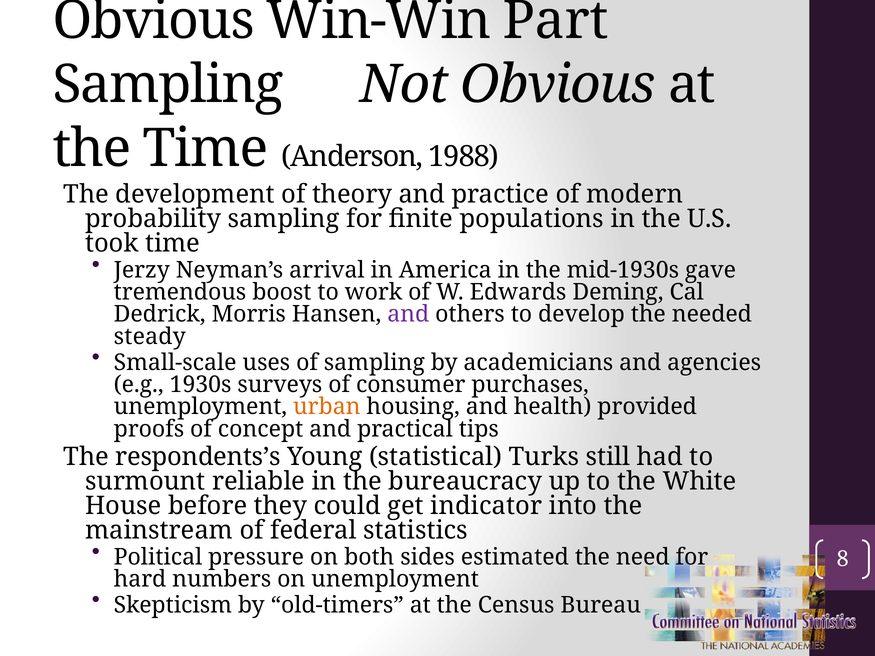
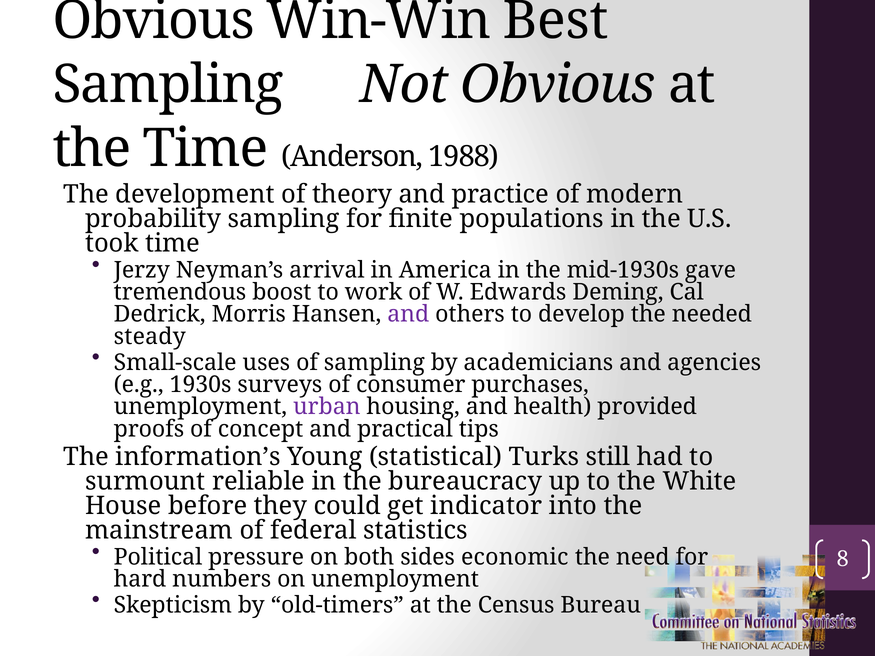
Part: Part -> Best
urban colour: orange -> purple
respondents’s: respondents’s -> information’s
estimated: estimated -> economic
